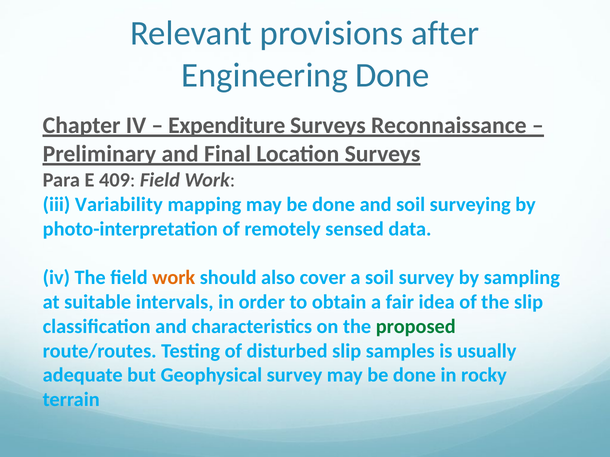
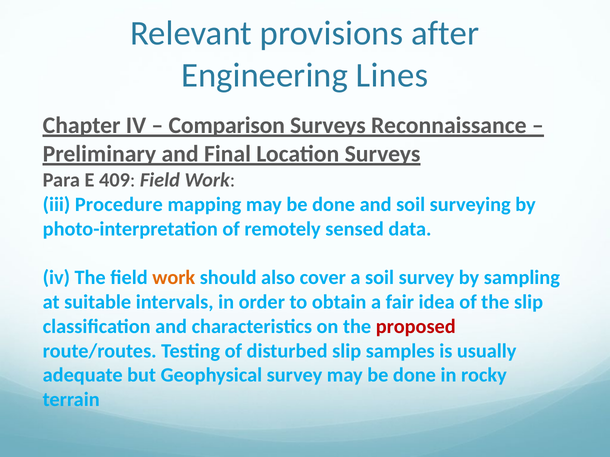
Engineering Done: Done -> Lines
Expenditure: Expenditure -> Comparison
Variability: Variability -> Procedure
proposed colour: green -> red
